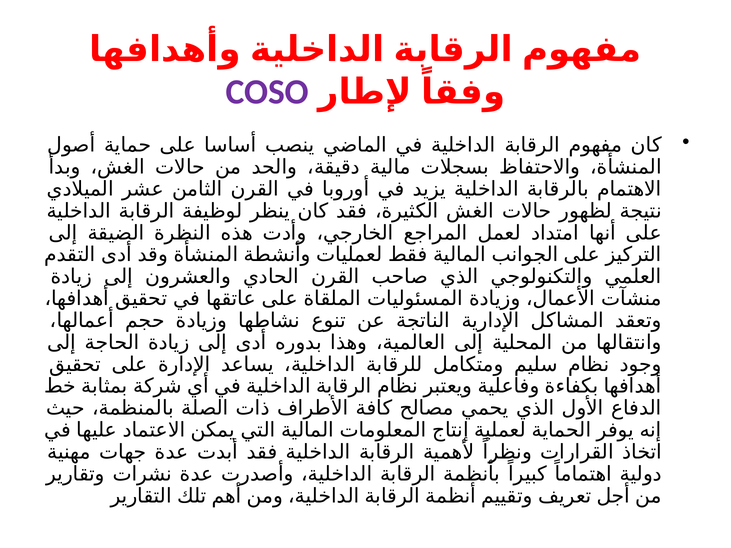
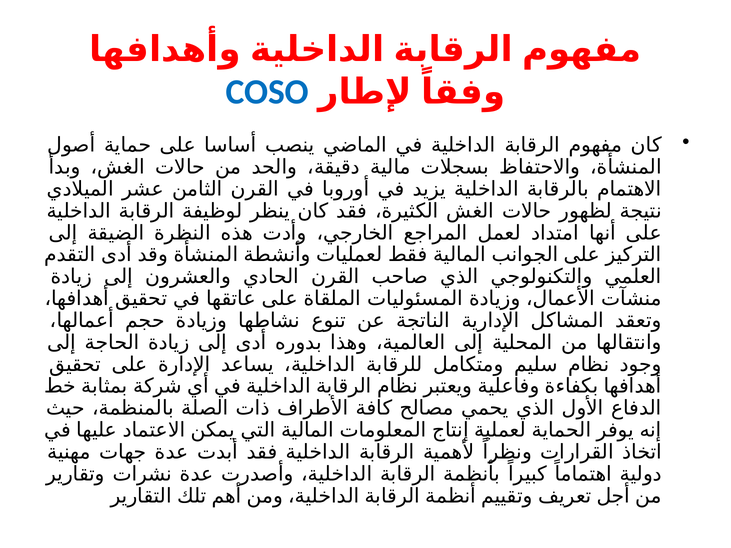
COSO colour: purple -> blue
